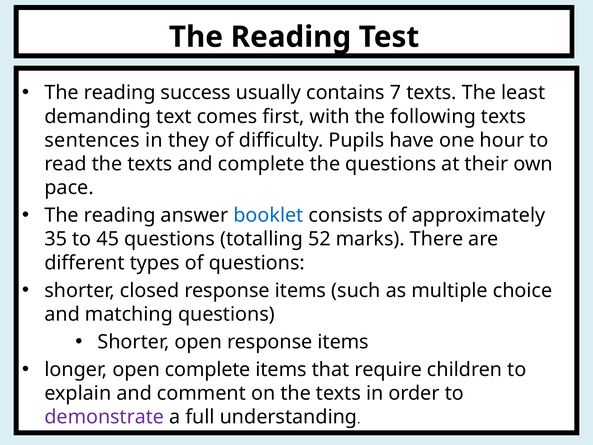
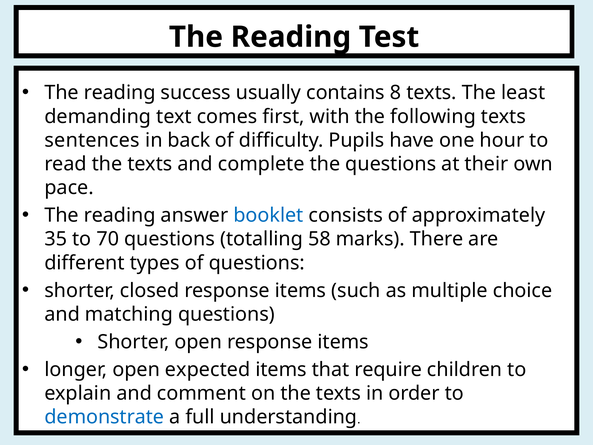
7: 7 -> 8
they: they -> back
45: 45 -> 70
52: 52 -> 58
open complete: complete -> expected
demonstrate colour: purple -> blue
